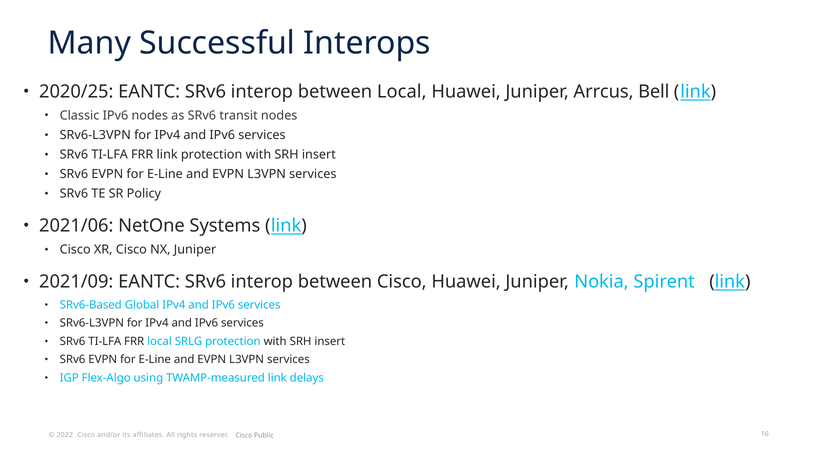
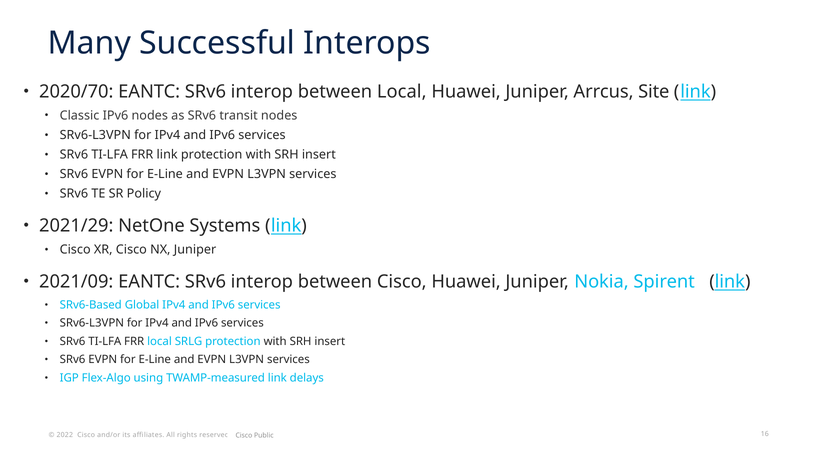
2020/25: 2020/25 -> 2020/70
Bell: Bell -> Site
2021/06: 2021/06 -> 2021/29
